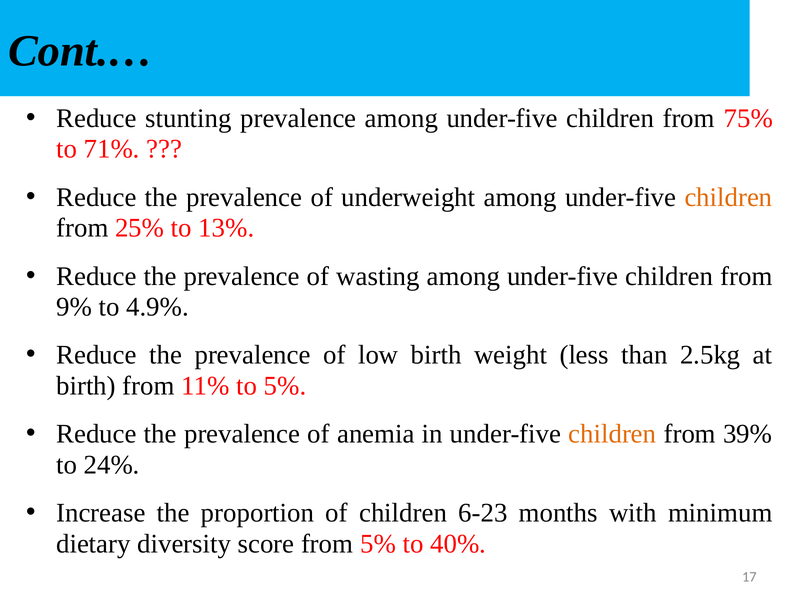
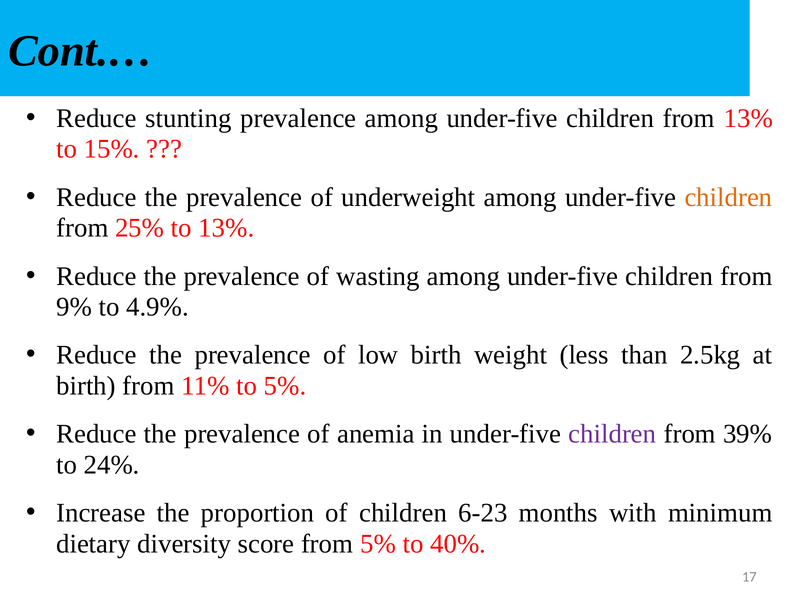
from 75%: 75% -> 13%
71%: 71% -> 15%
children at (612, 434) colour: orange -> purple
